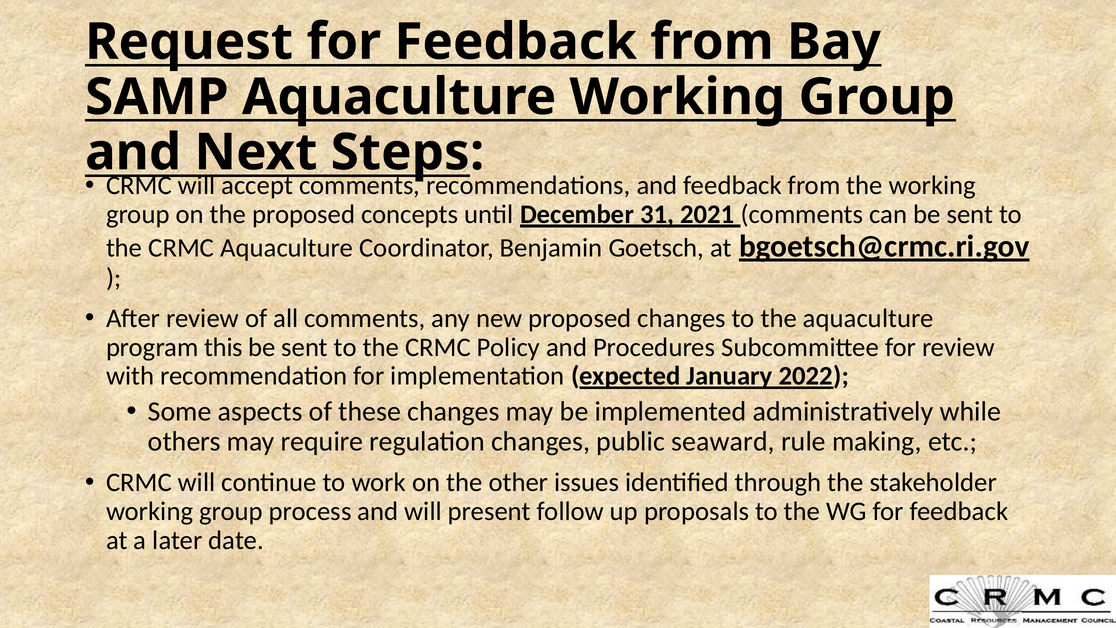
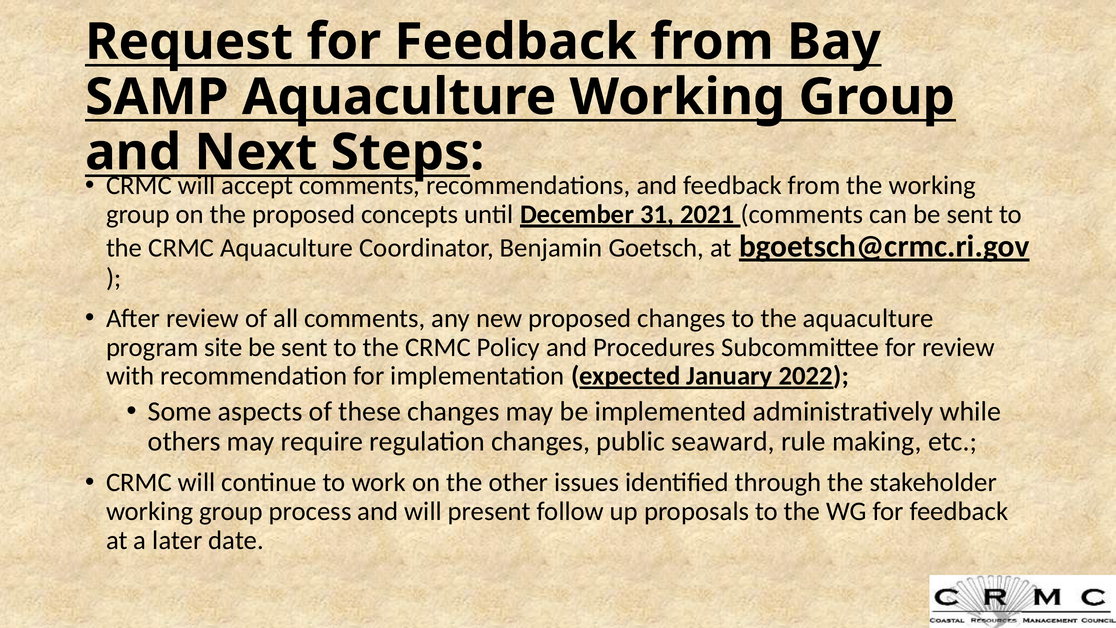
this: this -> site
